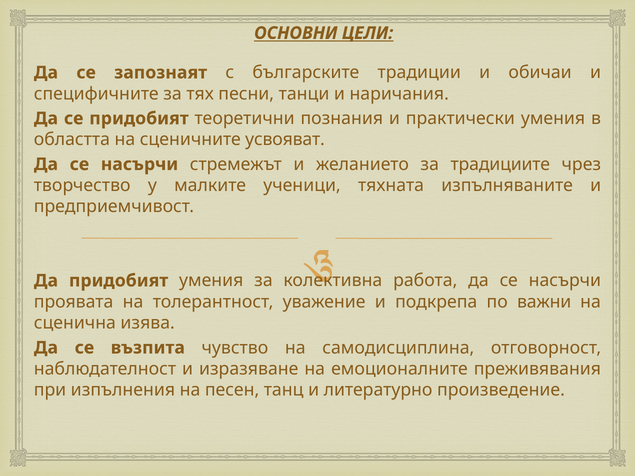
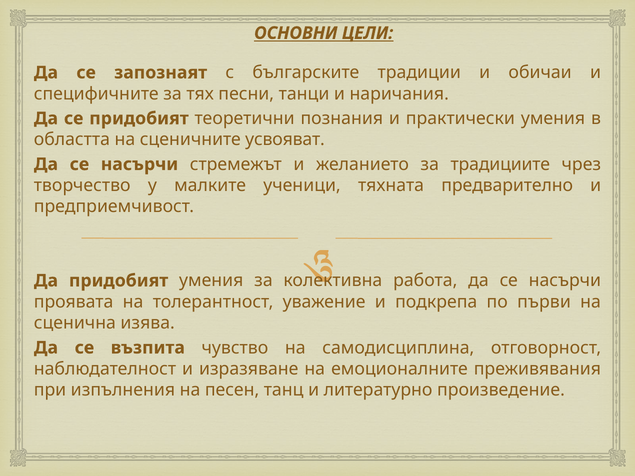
изпълняваните: изпълняваните -> предварително
важни: важни -> първи
